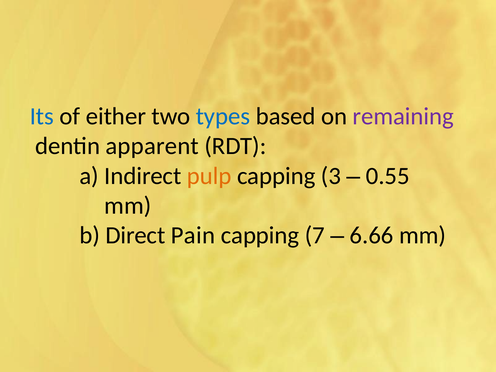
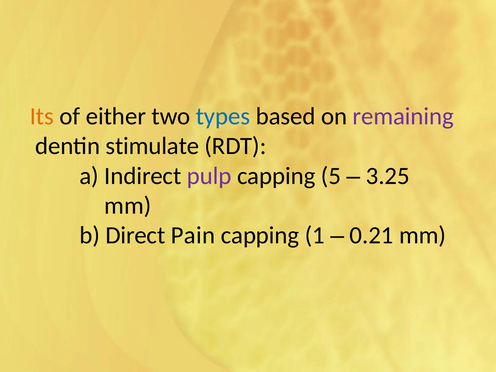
Its colour: blue -> orange
apparent: apparent -> stimulate
pulp colour: orange -> purple
3: 3 -> 5
0.55: 0.55 -> 3.25
7: 7 -> 1
6.66: 6.66 -> 0.21
